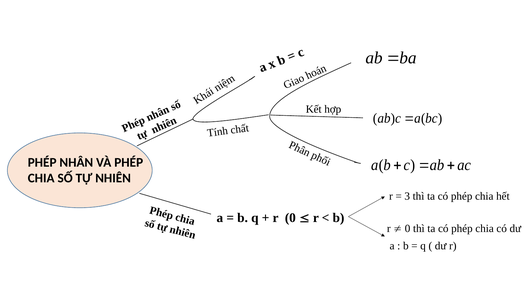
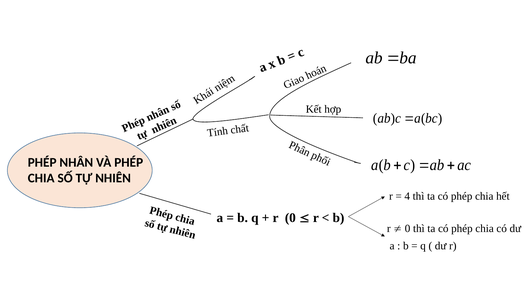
3: 3 -> 4
